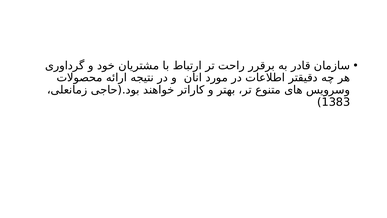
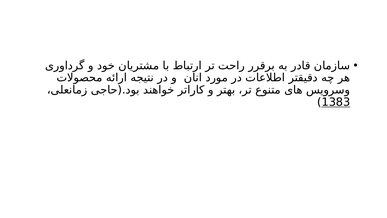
1383 underline: none -> present
